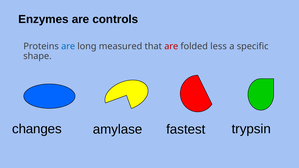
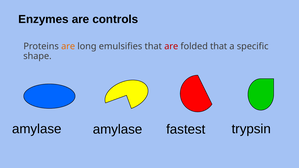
are at (68, 46) colour: blue -> orange
measured: measured -> emulsifies
folded less: less -> that
changes at (37, 129): changes -> amylase
